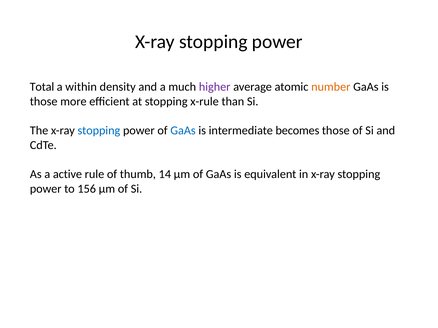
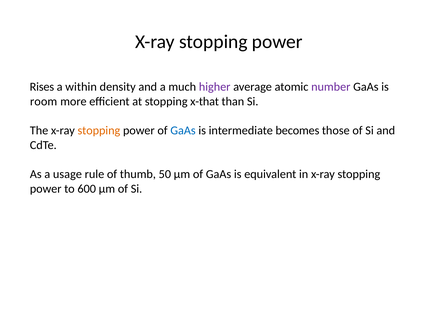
Total: Total -> Rises
number colour: orange -> purple
those at (44, 102): those -> room
x-rule: x-rule -> x-that
stopping at (99, 131) colour: blue -> orange
active: active -> usage
14: 14 -> 50
156: 156 -> 600
